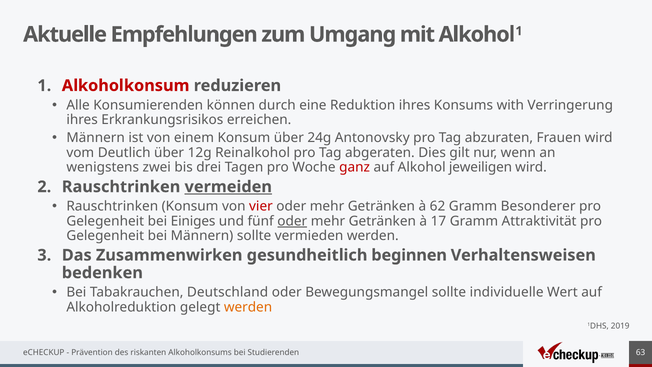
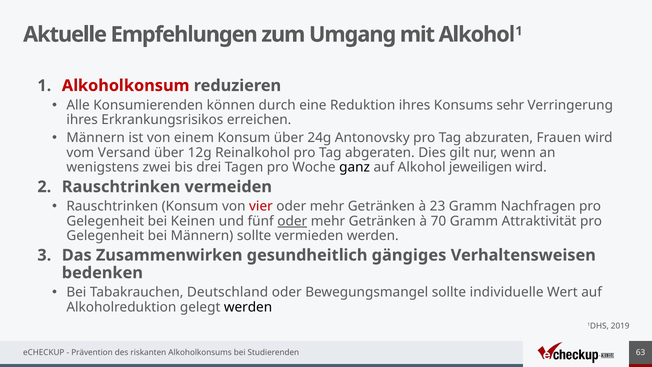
with: with -> sehr
Deutlich: Deutlich -> Versand
ganz colour: red -> black
vermeiden underline: present -> none
62: 62 -> 23
Besonderer: Besonderer -> Nachfragen
Einiges: Einiges -> Keinen
17: 17 -> 70
beginnen: beginnen -> gängiges
werden at (248, 307) colour: orange -> black
